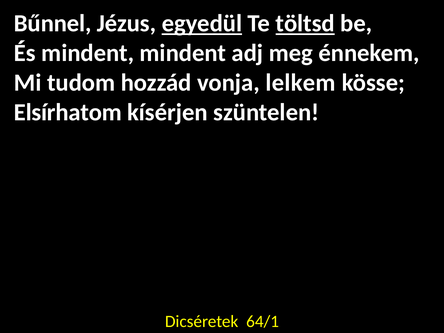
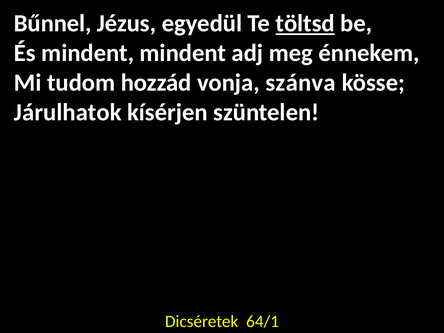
egyedül underline: present -> none
lelkem: lelkem -> szánva
Elsírhatom: Elsírhatom -> Járulhatok
